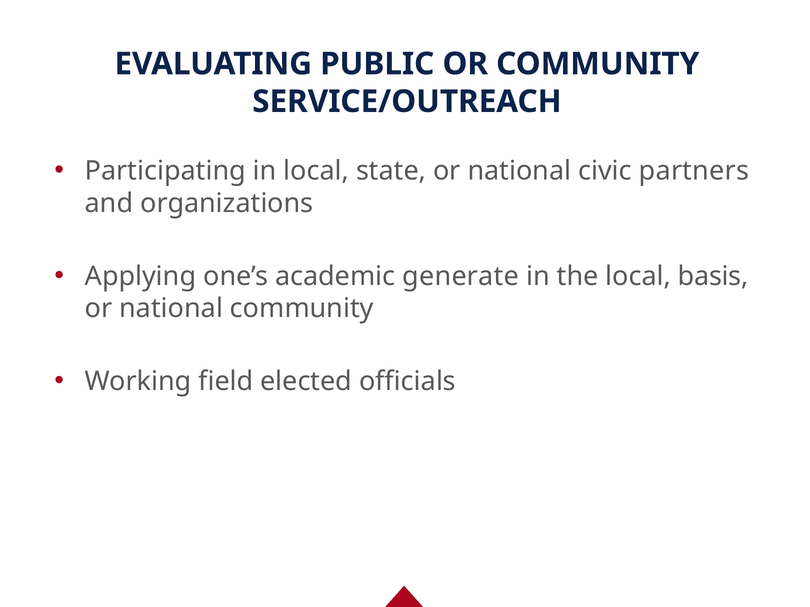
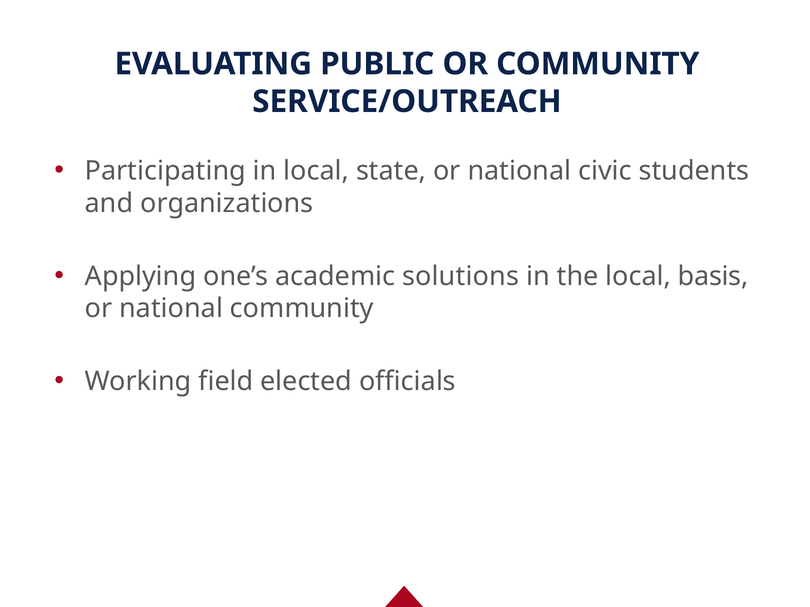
partners: partners -> students
generate: generate -> solutions
